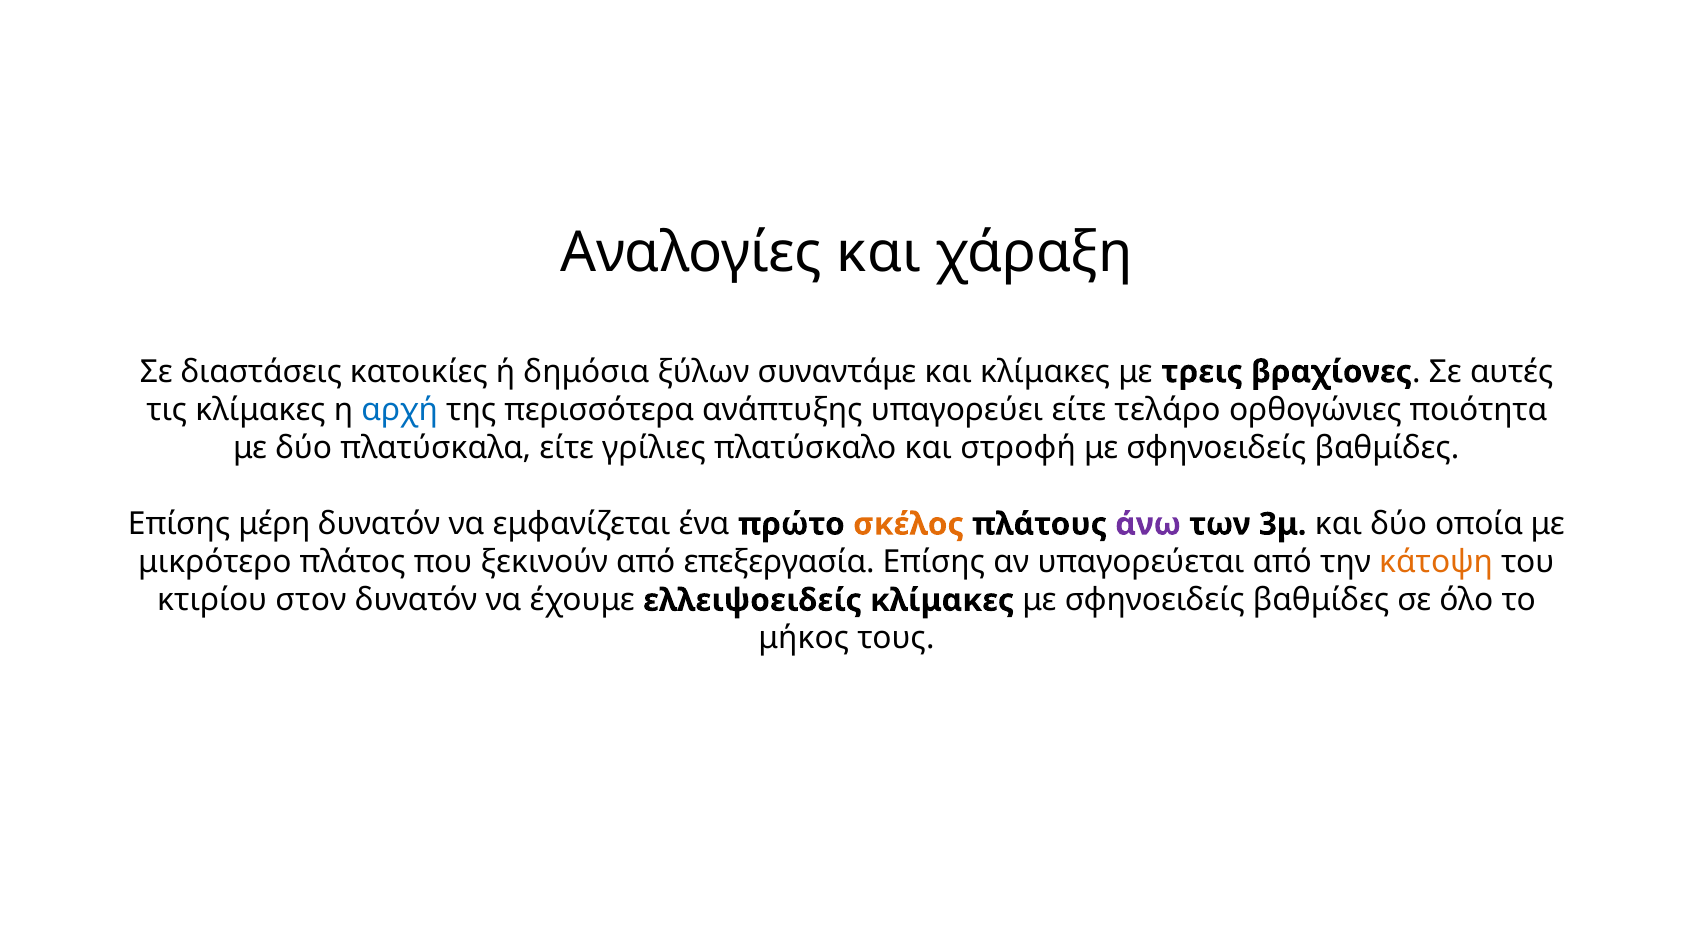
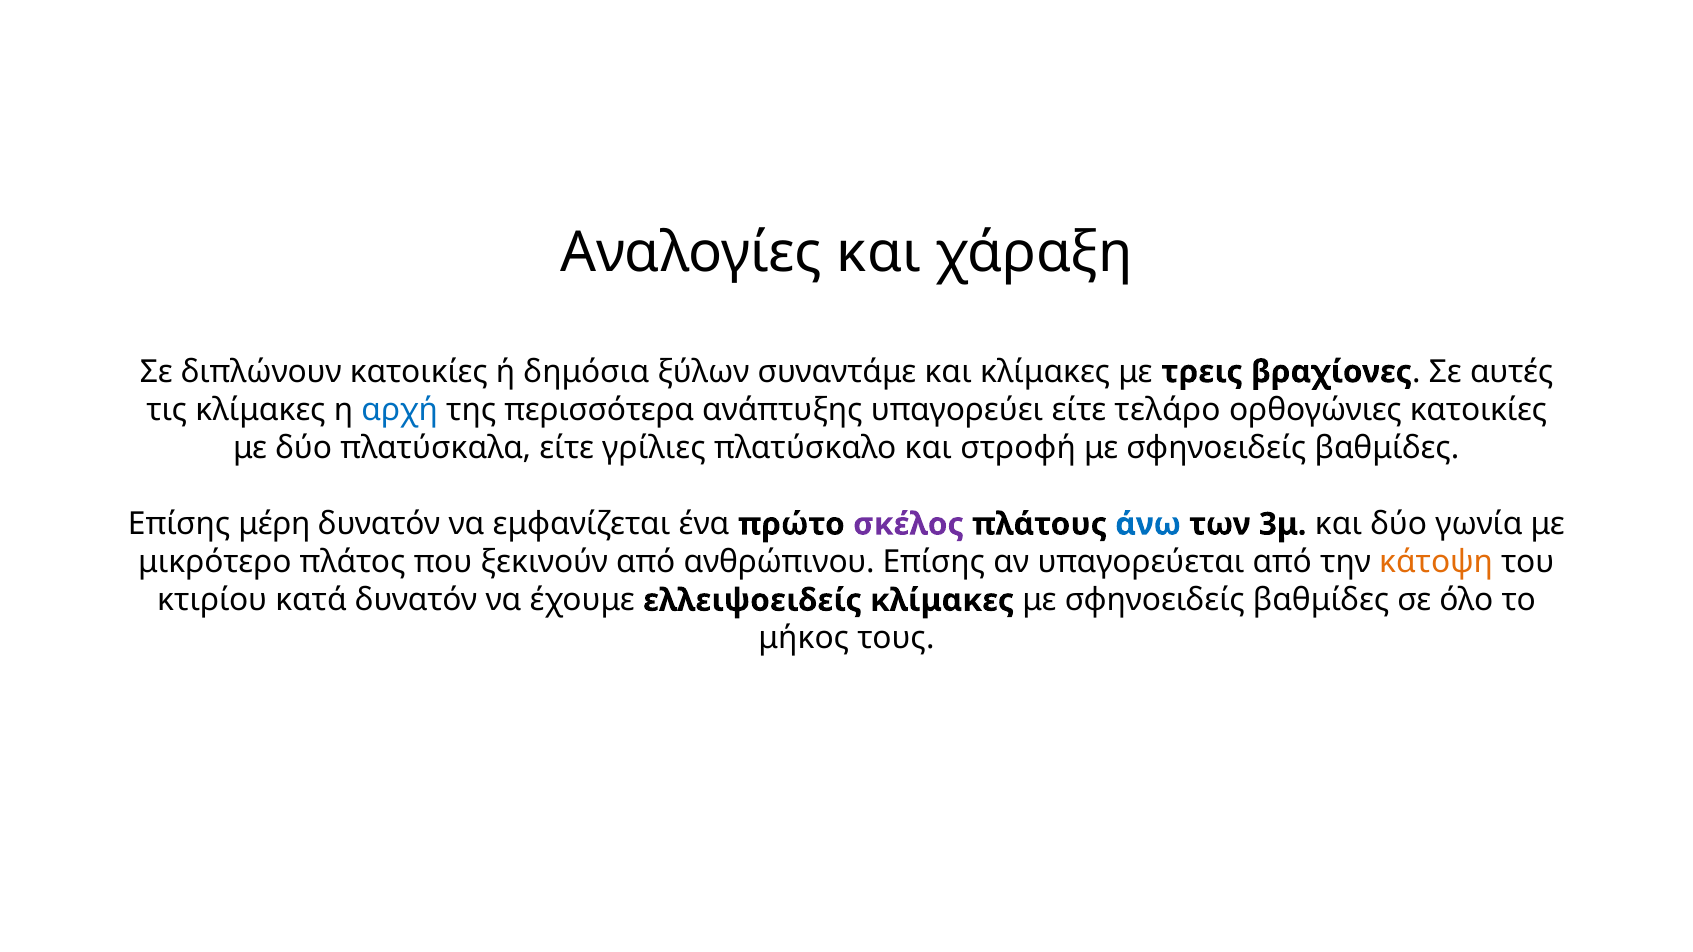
διαστάσεις: διαστάσεις -> διπλώνουν
ορθογώνιες ποιότητα: ποιότητα -> κατοικίες
σκέλος colour: orange -> purple
άνω colour: purple -> blue
οποία: οποία -> γωνία
επεξεργασία: επεξεργασία -> ανθρώπινου
στον: στον -> κατά
